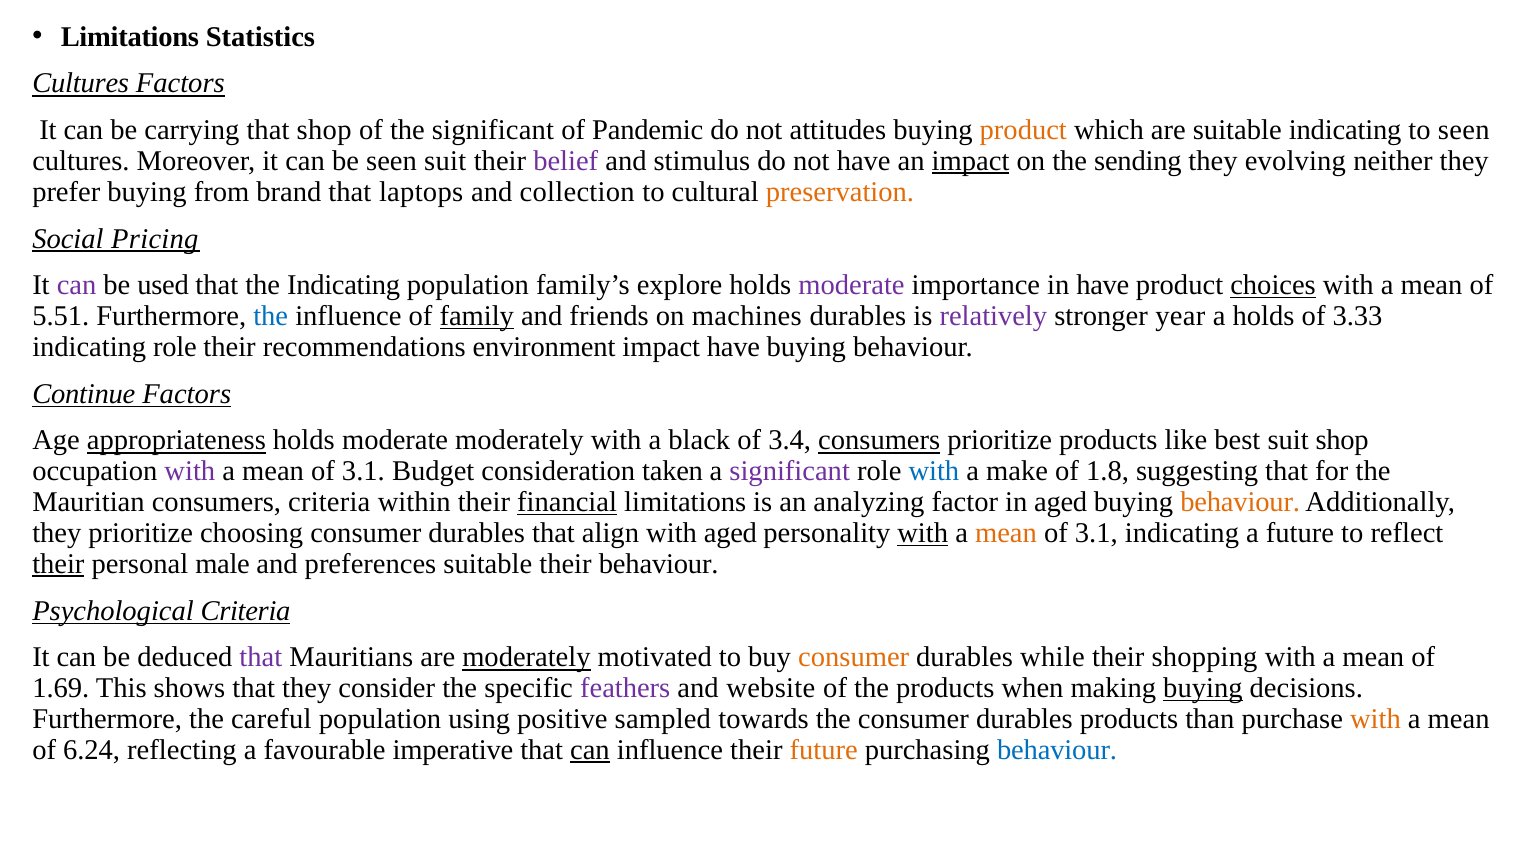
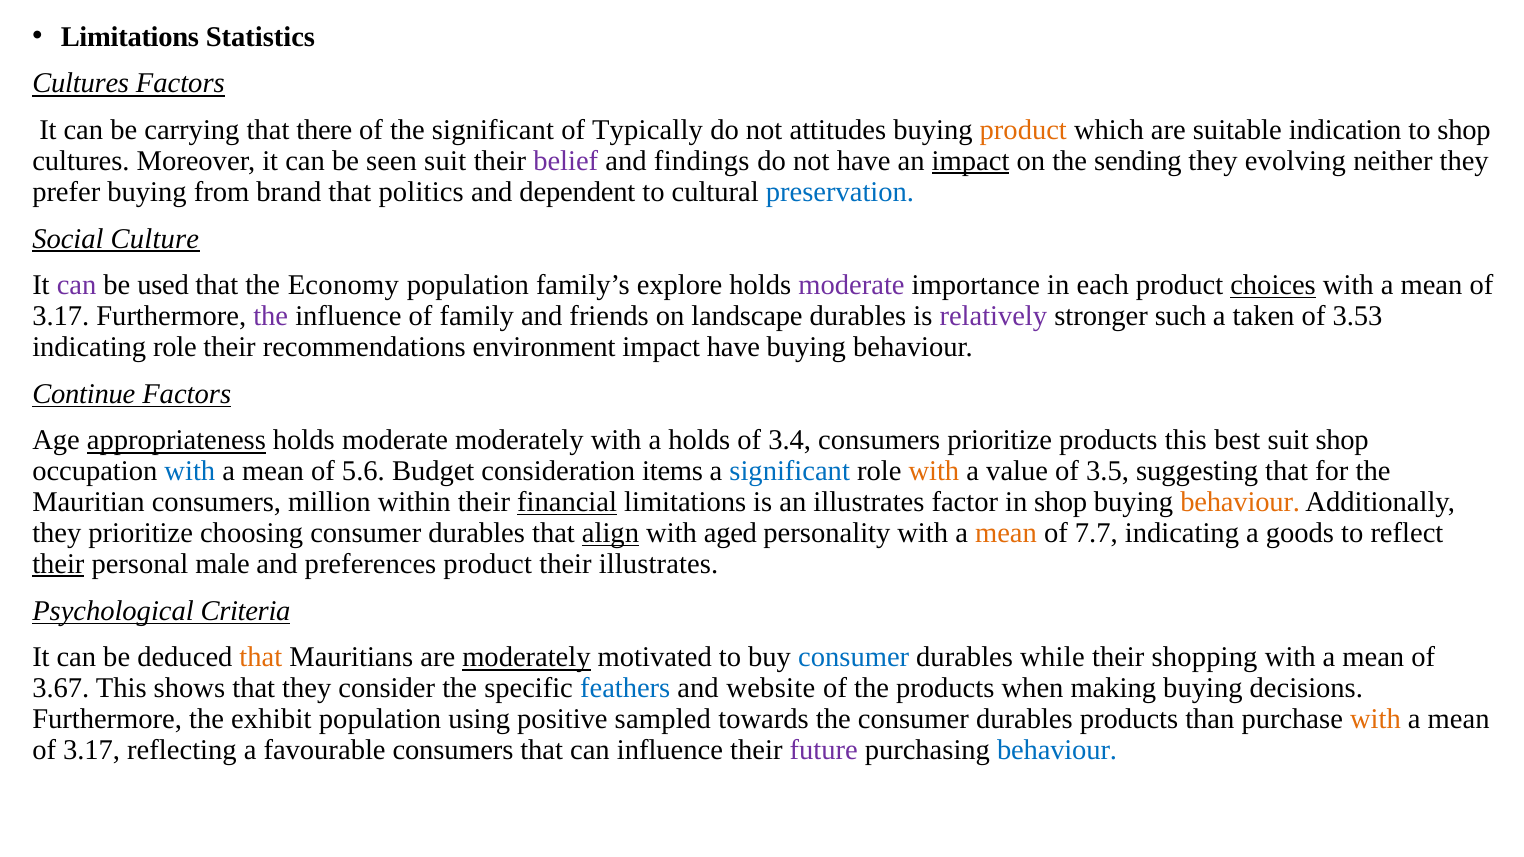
that shop: shop -> there
Pandemic: Pandemic -> Typically
suitable indicating: indicating -> indication
to seen: seen -> shop
stimulus: stimulus -> findings
laptops: laptops -> politics
collection: collection -> dependent
preservation colour: orange -> blue
Pricing: Pricing -> Culture
the Indicating: Indicating -> Economy
in have: have -> each
5.51 at (61, 316): 5.51 -> 3.17
the at (271, 316) colour: blue -> purple
family underline: present -> none
machines: machines -> landscape
year: year -> such
a holds: holds -> taken
3.33: 3.33 -> 3.53
a black: black -> holds
consumers at (879, 441) underline: present -> none
products like: like -> this
with at (190, 472) colour: purple -> blue
3.1 at (363, 472): 3.1 -> 5.6
taken: taken -> items
significant at (790, 472) colour: purple -> blue
with at (934, 472) colour: blue -> orange
make: make -> value
1.8: 1.8 -> 3.5
consumers criteria: criteria -> million
an analyzing: analyzing -> illustrates
in aged: aged -> shop
align underline: none -> present
with at (923, 533) underline: present -> none
3.1 at (1096, 533): 3.1 -> 7.7
a future: future -> goods
preferences suitable: suitable -> product
their behaviour: behaviour -> illustrates
that at (261, 658) colour: purple -> orange
consumer at (854, 658) colour: orange -> blue
1.69: 1.69 -> 3.67
feathers colour: purple -> blue
buying at (1203, 689) underline: present -> none
careful: careful -> exhibit
6.24 at (92, 750): 6.24 -> 3.17
favourable imperative: imperative -> consumers
can at (590, 750) underline: present -> none
future at (824, 750) colour: orange -> purple
